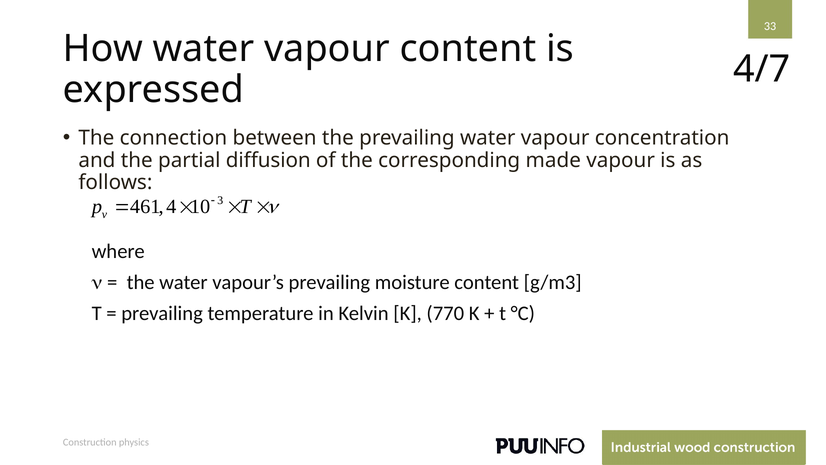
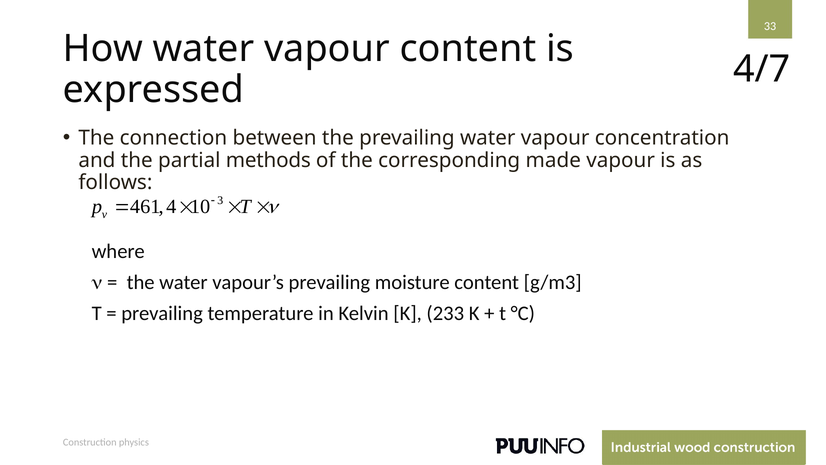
diffusion: diffusion -> methods
770: 770 -> 233
